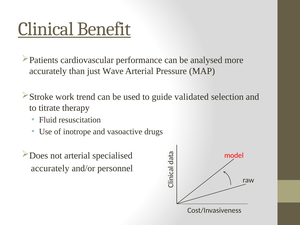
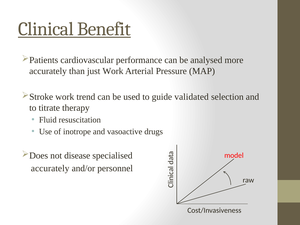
just Wave: Wave -> Work
not arterial: arterial -> disease
